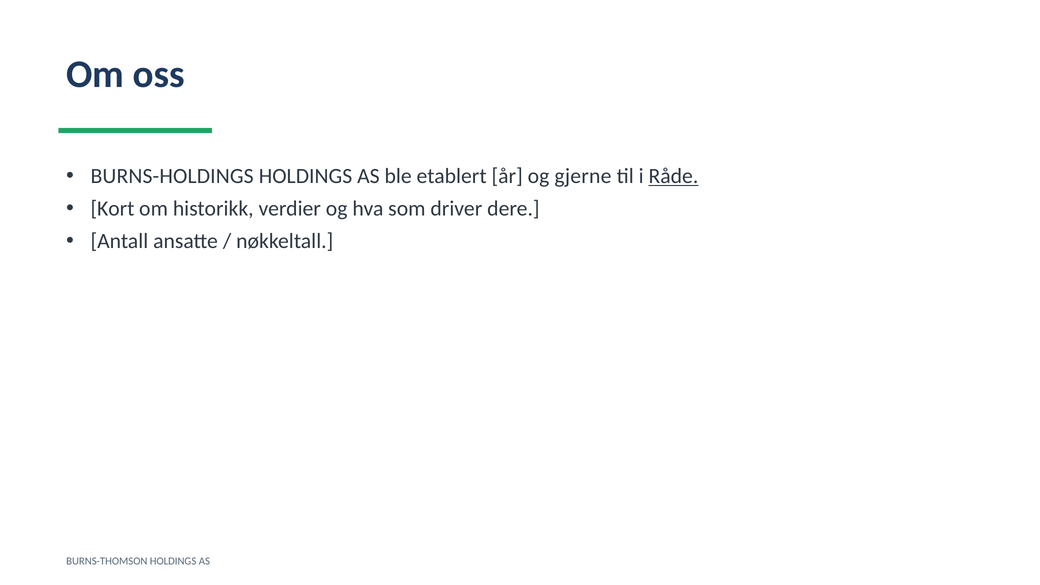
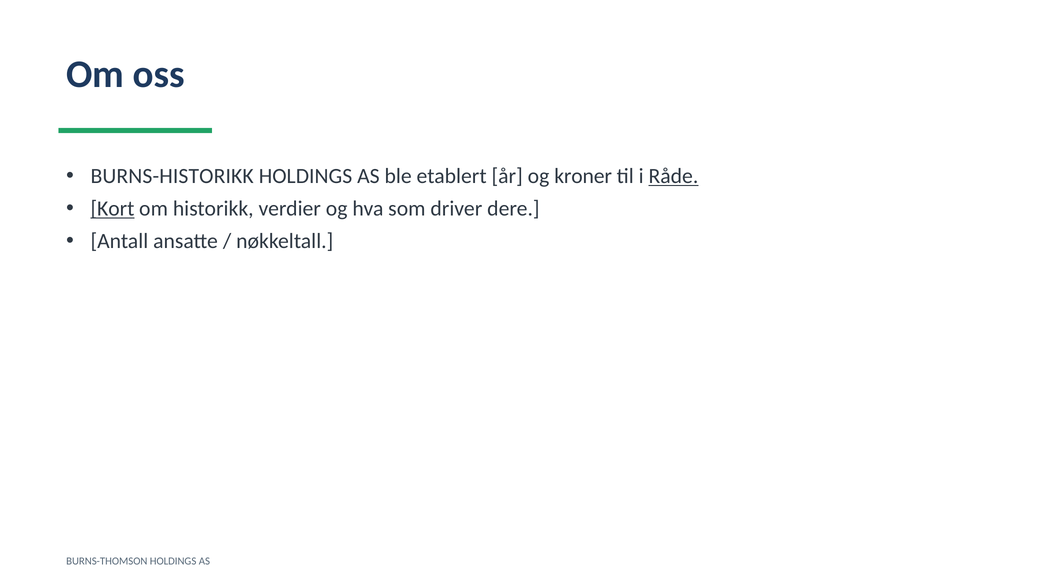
BURNS-HOLDINGS: BURNS-HOLDINGS -> BURNS-HISTORIKK
gjerne: gjerne -> kroner
Kort underline: none -> present
